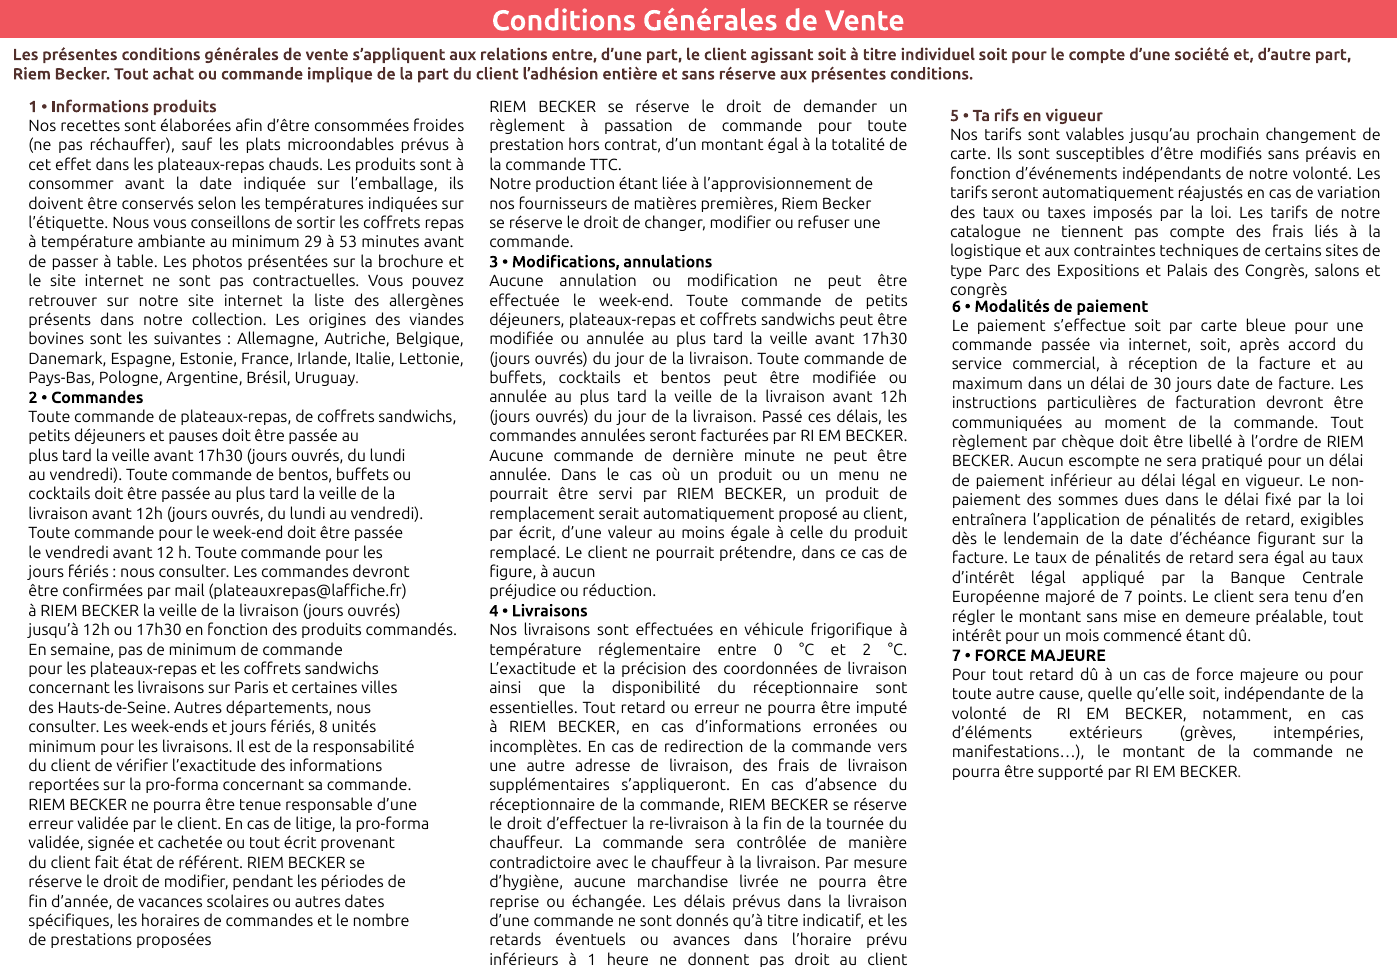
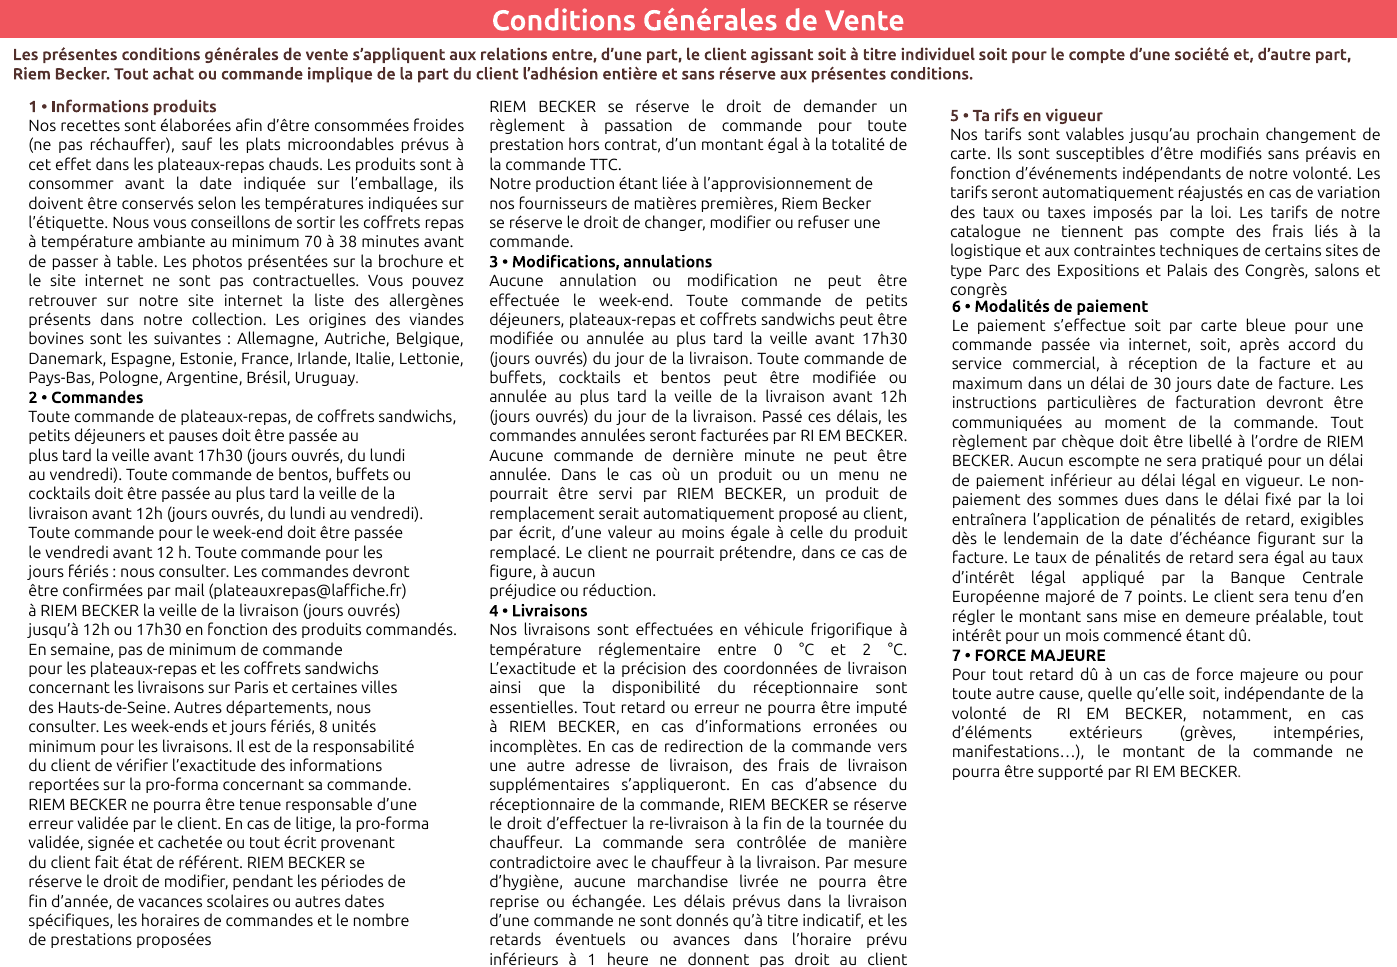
29: 29 -> 70
53: 53 -> 38
